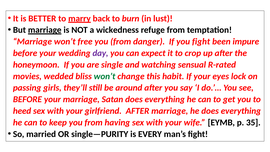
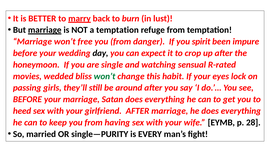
a wickedness: wickedness -> temptation
you fight: fight -> spirit
day colour: purple -> black
35: 35 -> 28
